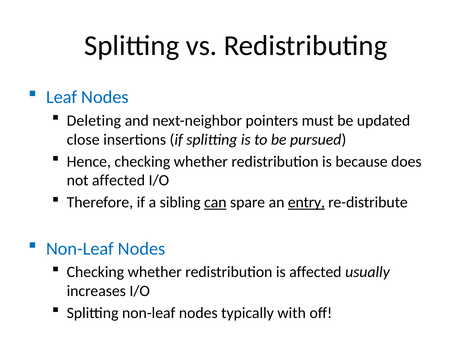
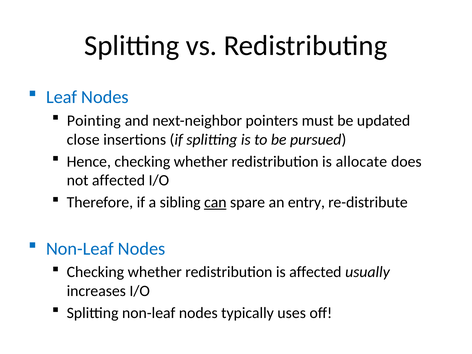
Deleting: Deleting -> Pointing
because: because -> allocate
entry underline: present -> none
with: with -> uses
